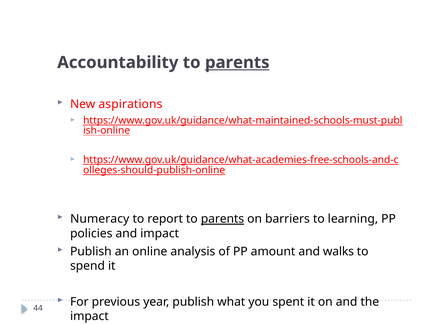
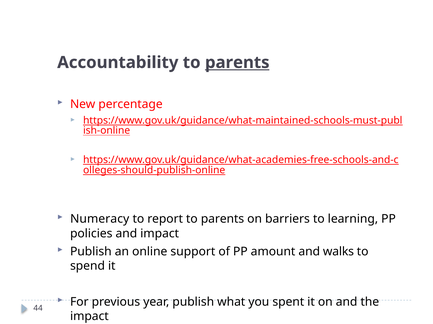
aspirations: aspirations -> percentage
parents at (223, 220) underline: present -> none
analysis: analysis -> support
